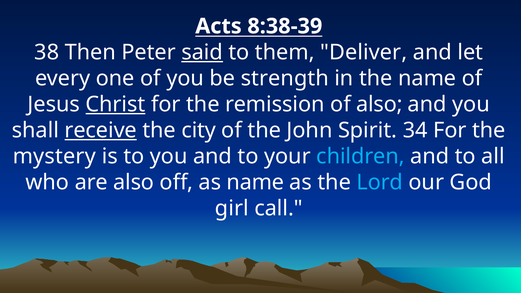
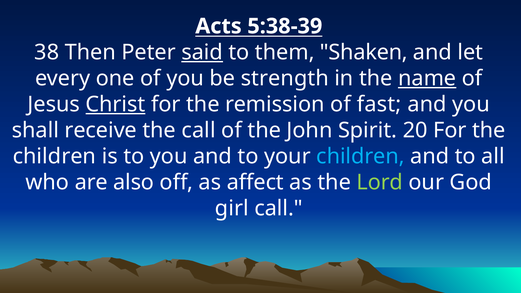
8:38-39: 8:38-39 -> 5:38-39
Deliver: Deliver -> Shaken
name at (427, 78) underline: none -> present
of also: also -> fast
receive underline: present -> none
the city: city -> call
34: 34 -> 20
mystery at (54, 156): mystery -> children
as name: name -> affect
Lord colour: light blue -> light green
